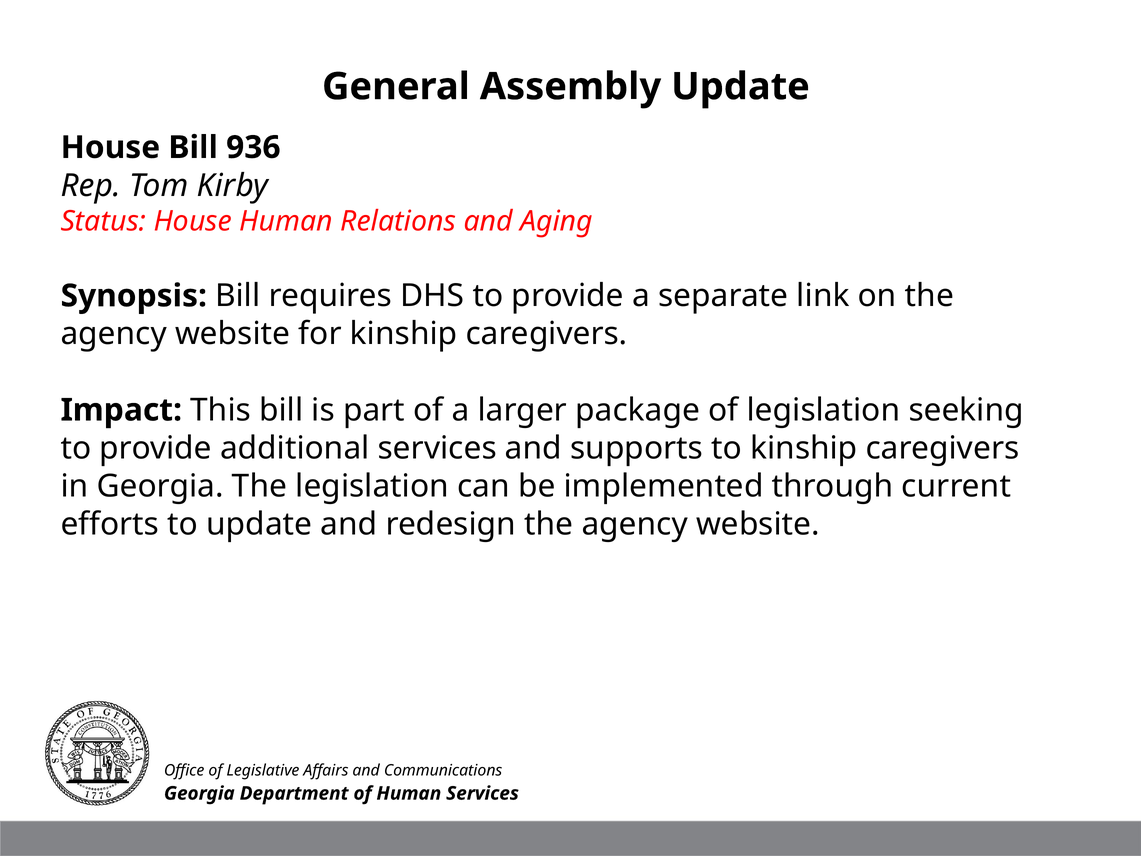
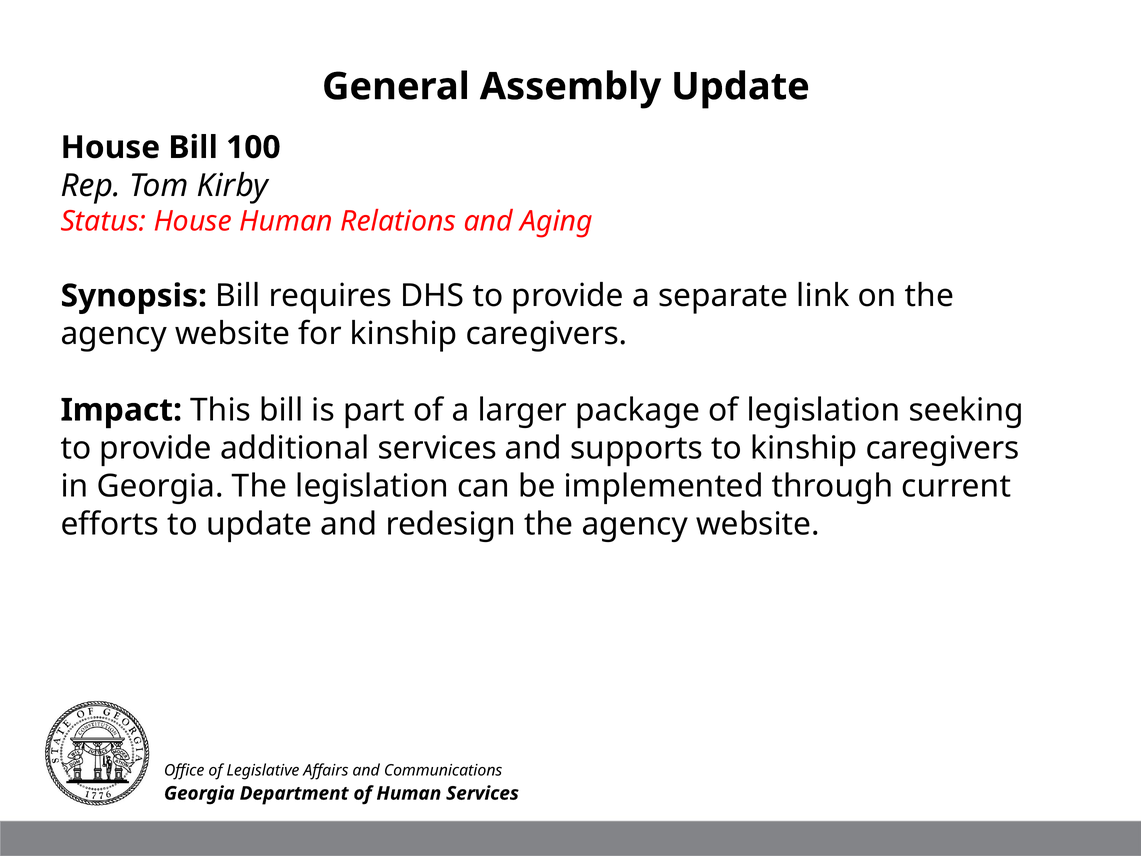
936: 936 -> 100
